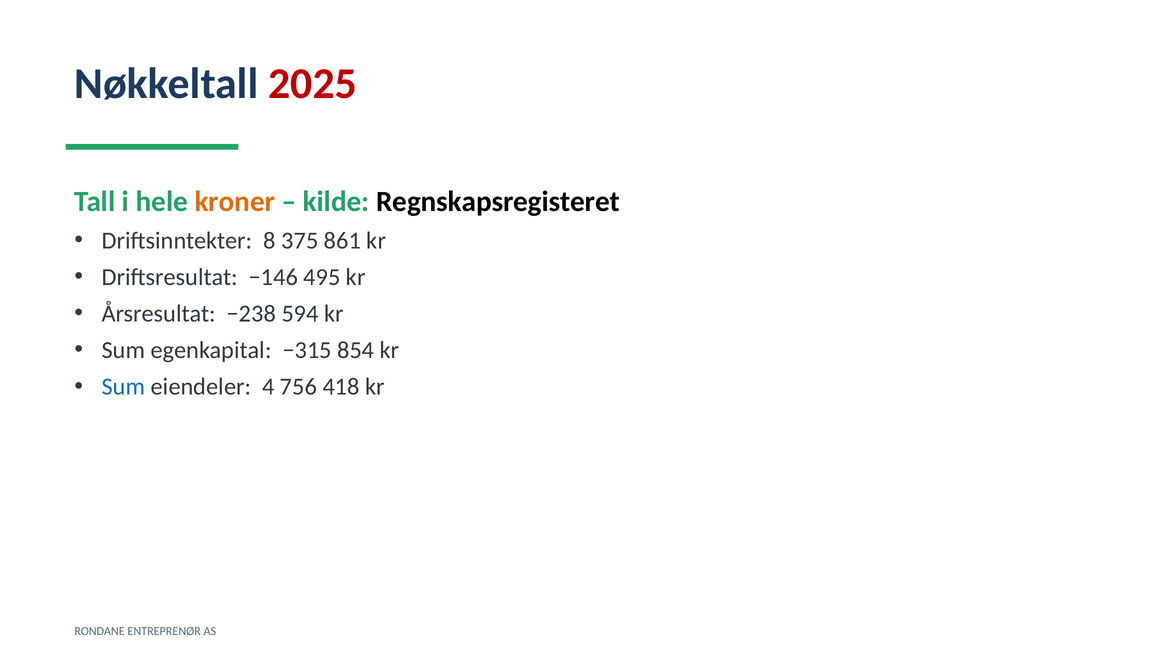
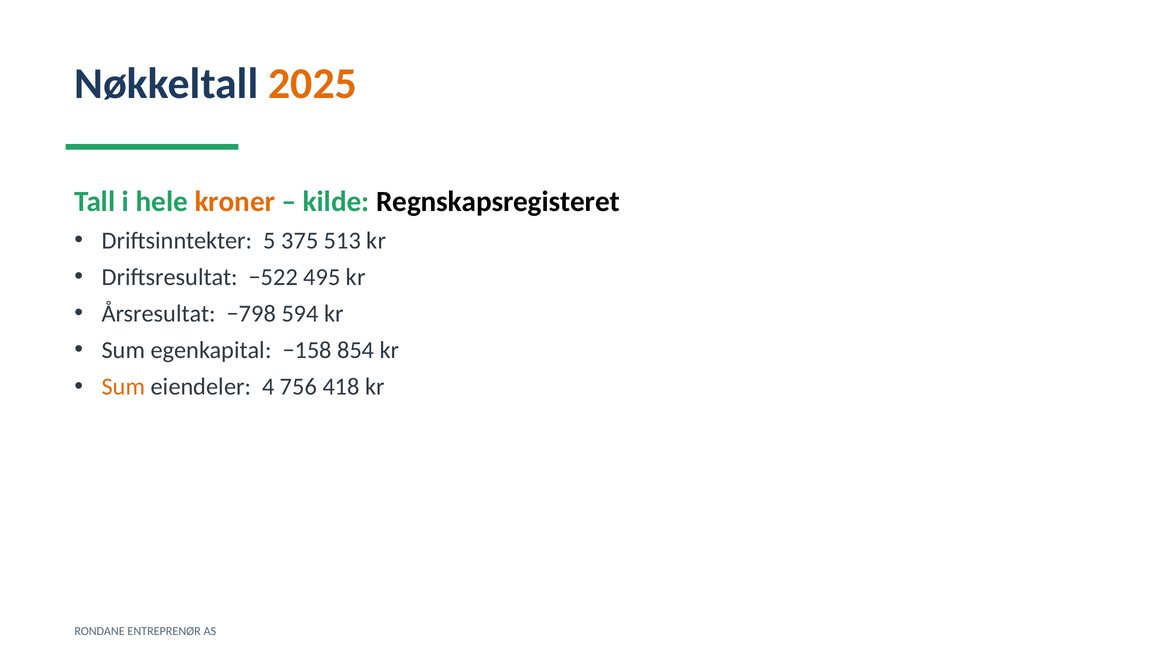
2025 colour: red -> orange
8: 8 -> 5
861: 861 -> 513
−146: −146 -> −522
−238: −238 -> −798
−315: −315 -> −158
Sum at (123, 387) colour: blue -> orange
